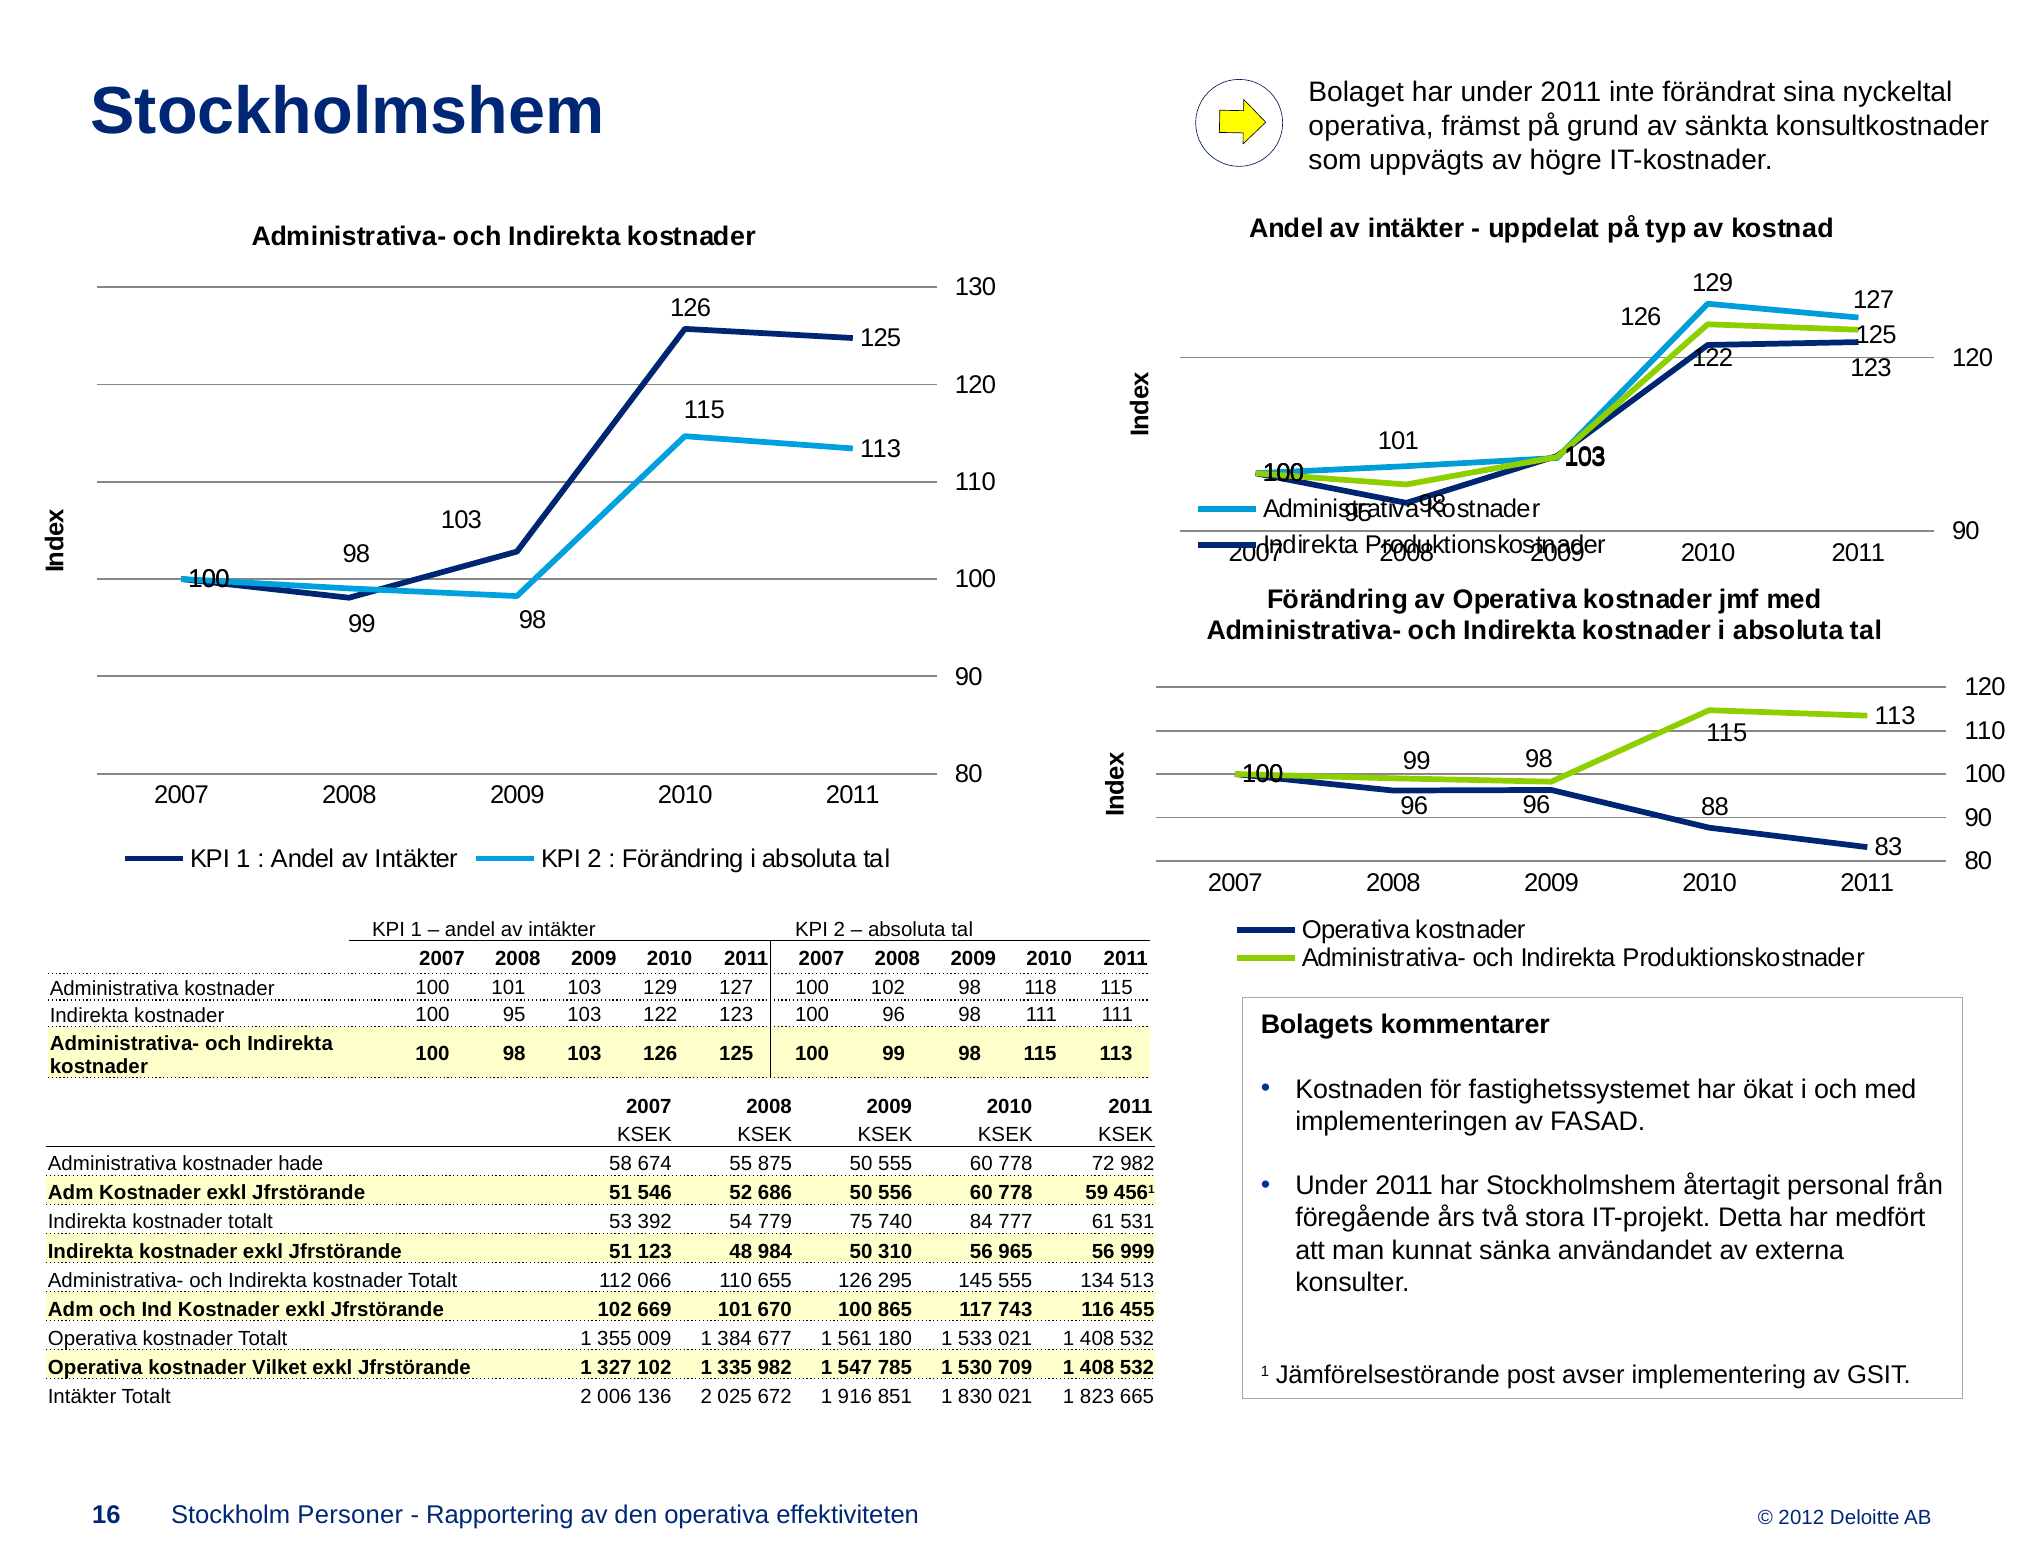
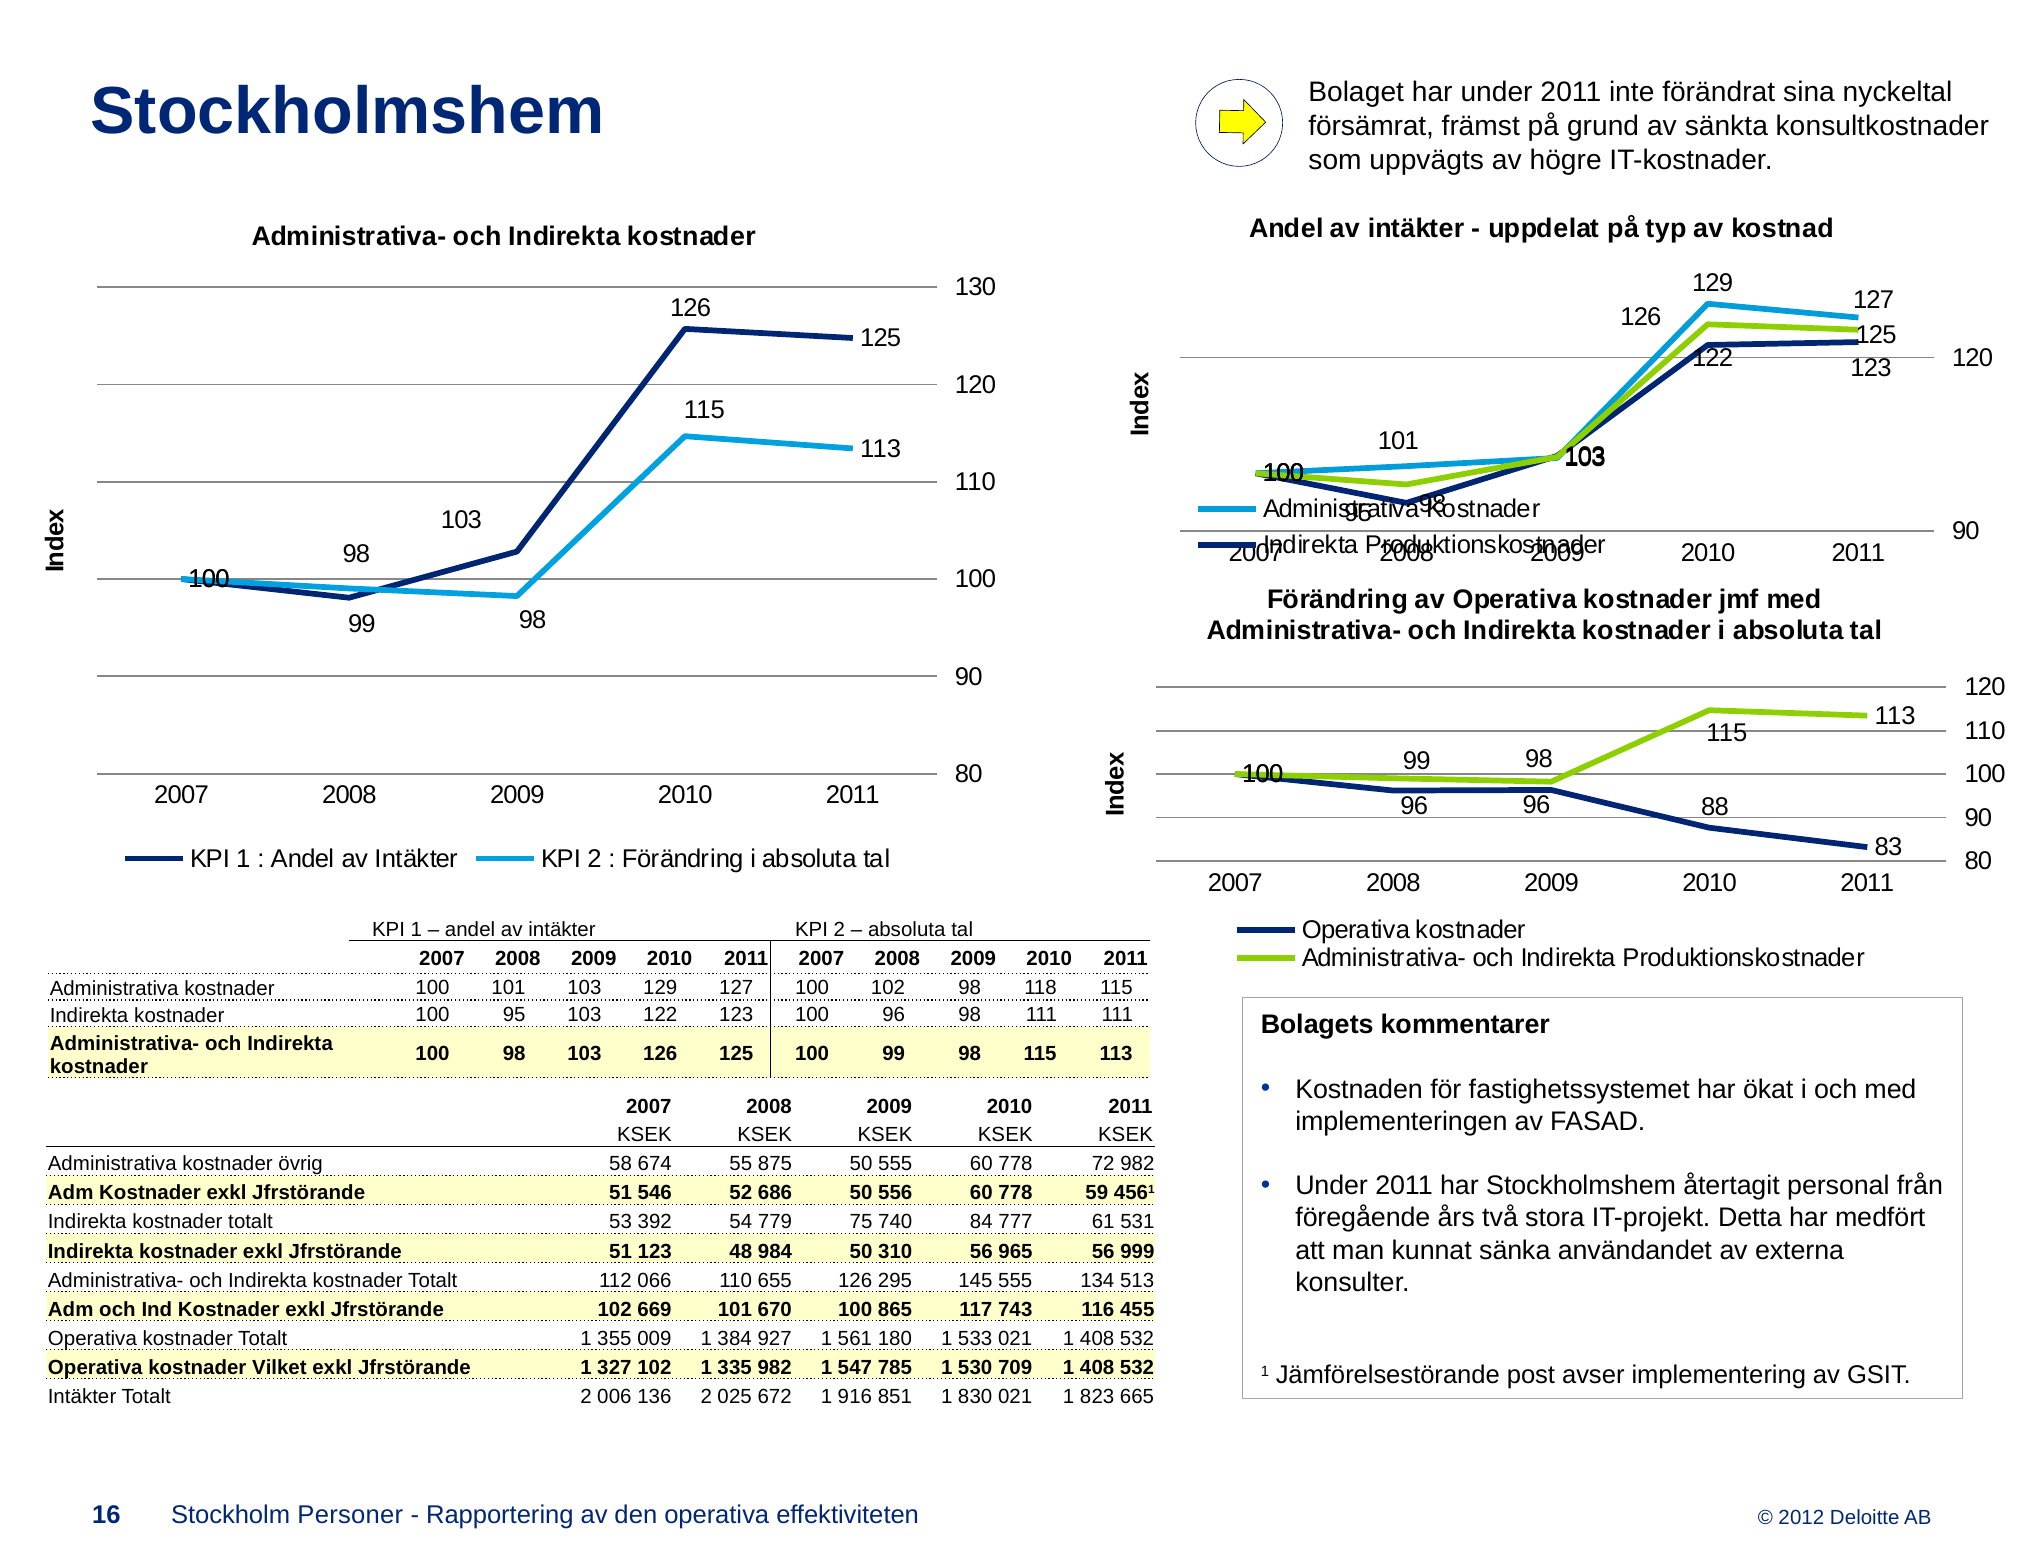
operativa at (1371, 126): operativa -> försämrat
hade: hade -> övrig
677: 677 -> 927
